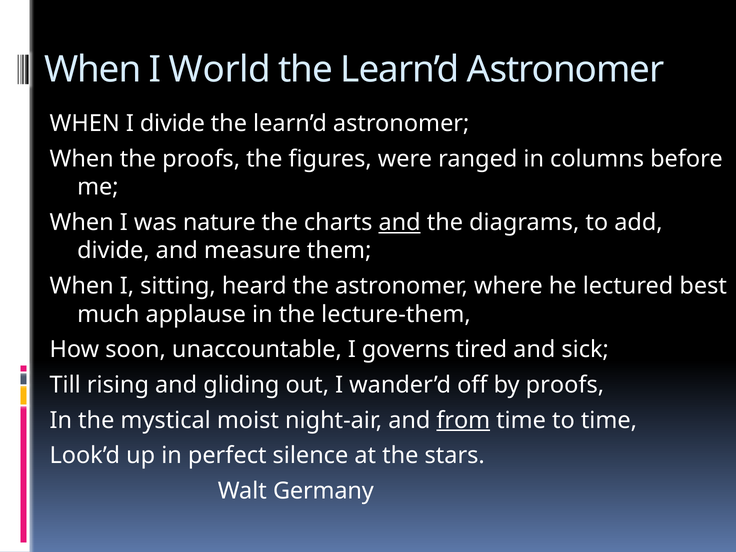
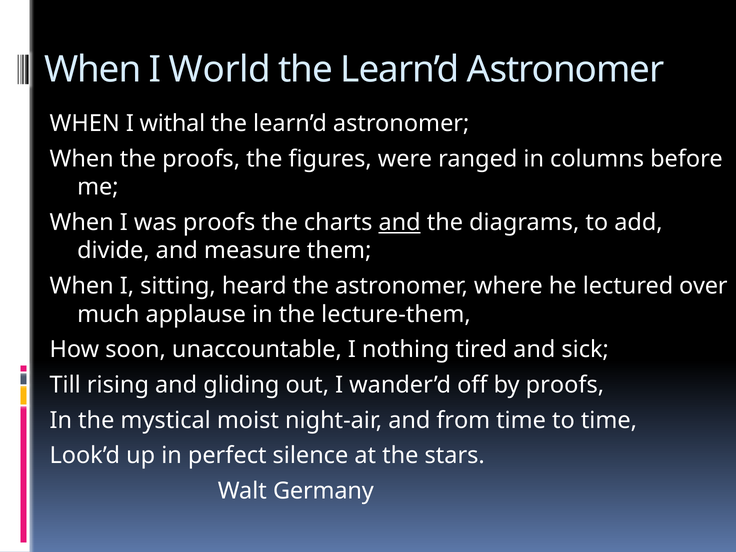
I divide: divide -> withal
was nature: nature -> proofs
best: best -> over
governs: governs -> nothing
from underline: present -> none
